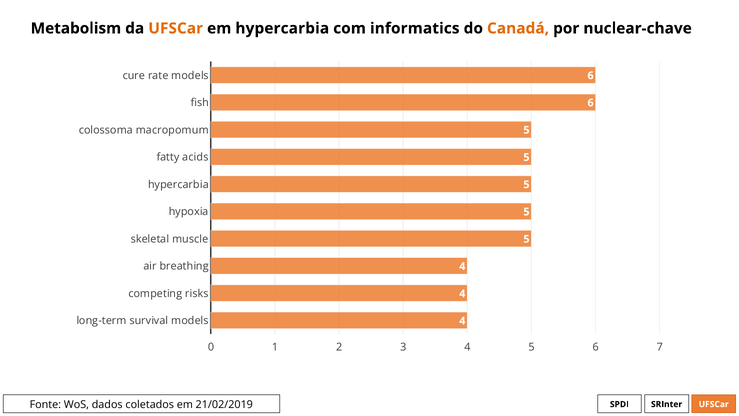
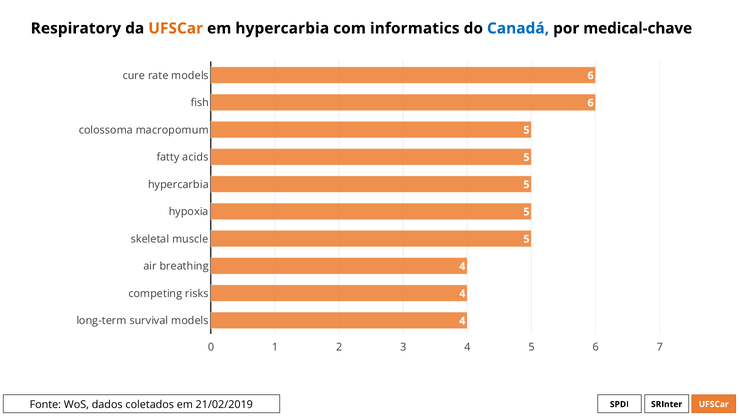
Metabolism: Metabolism -> Respiratory
Canadá colour: orange -> blue
nuclear-chave: nuclear-chave -> medical-chave
